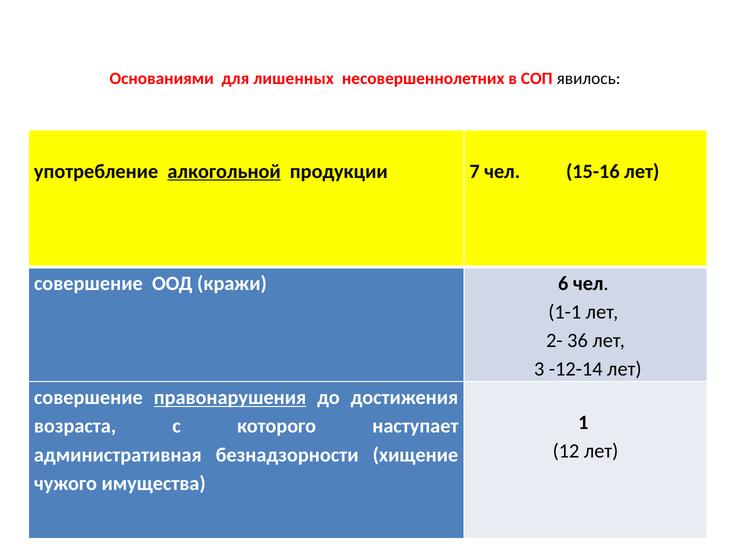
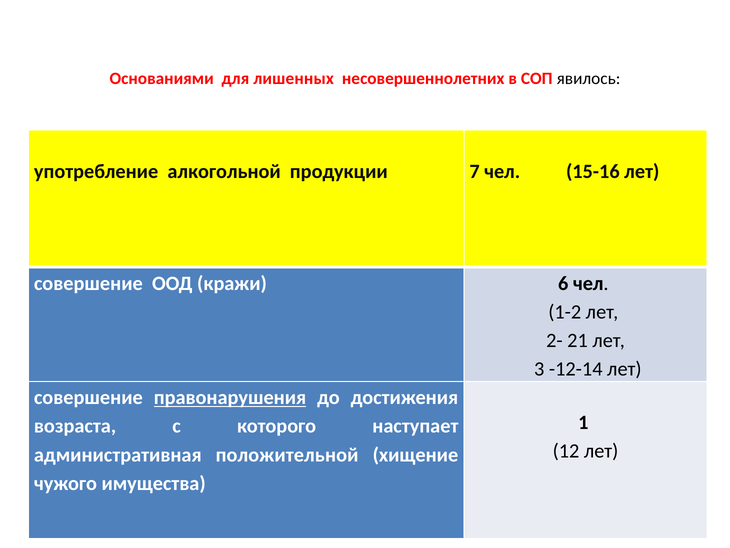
алкогольной underline: present -> none
1-1: 1-1 -> 1-2
36: 36 -> 21
безнадзорности: безнадзорности -> положительной
